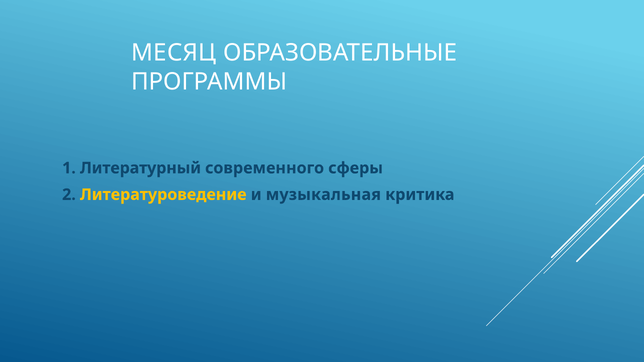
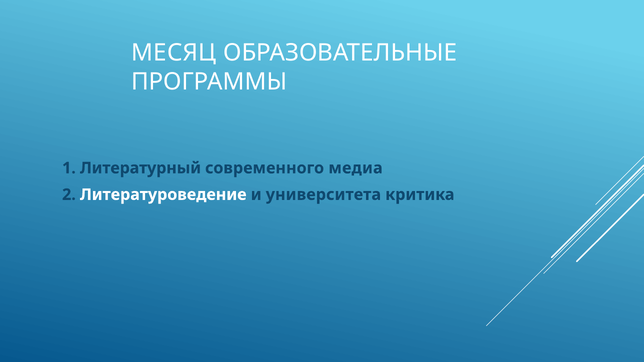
сферы: сферы -> медиа
Литературоведение colour: yellow -> white
музыкальная: музыкальная -> университета
